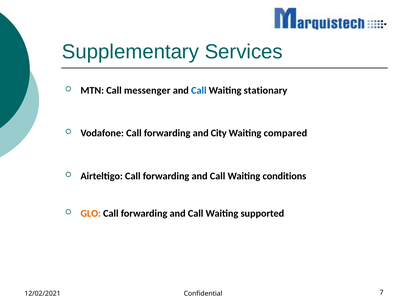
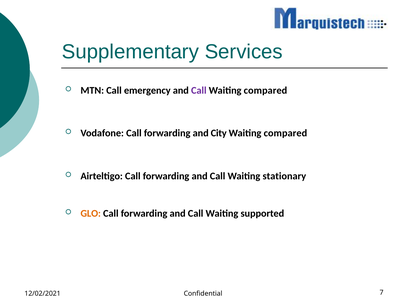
messenger: messenger -> emergency
Call at (199, 90) colour: blue -> purple
stationary at (266, 90): stationary -> compared
conditions: conditions -> stationary
